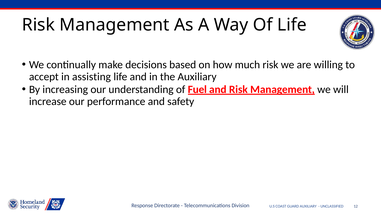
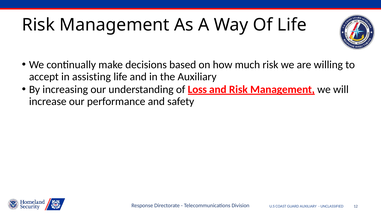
Fuel: Fuel -> Loss
